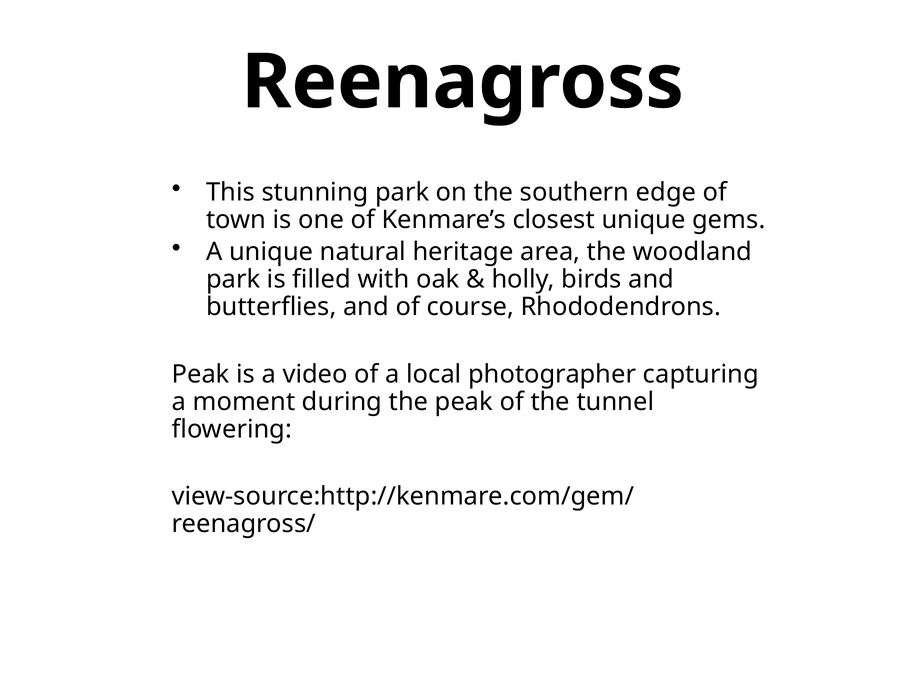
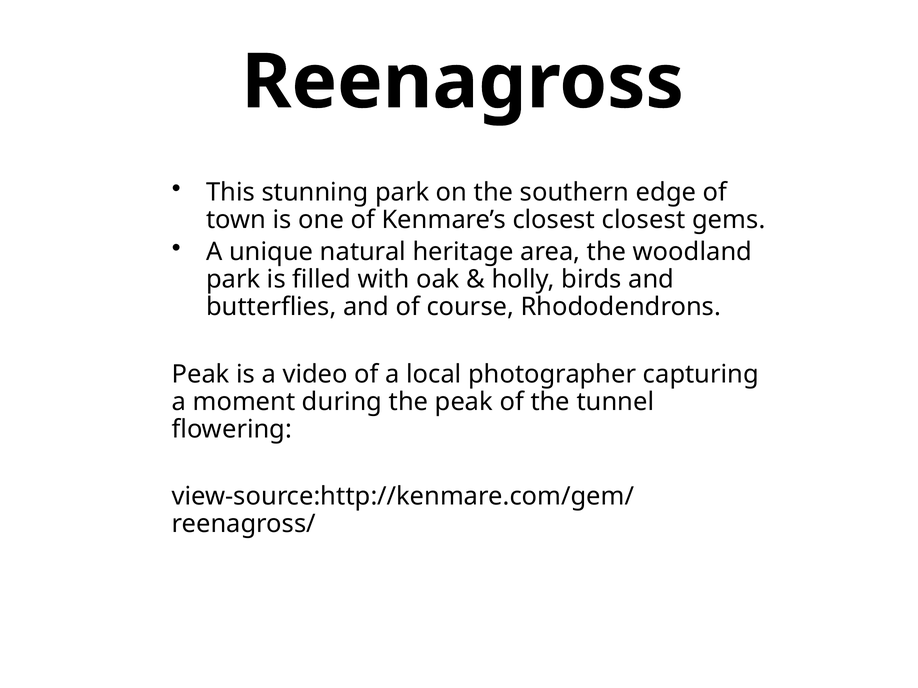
closest unique: unique -> closest
